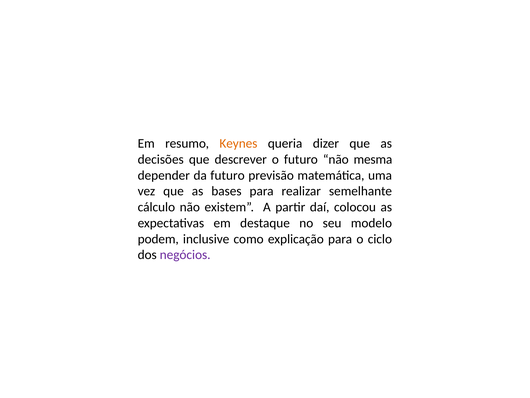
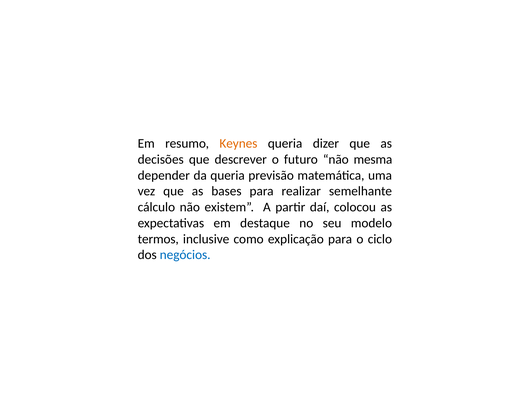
da futuro: futuro -> queria
podem: podem -> termos
negócios colour: purple -> blue
